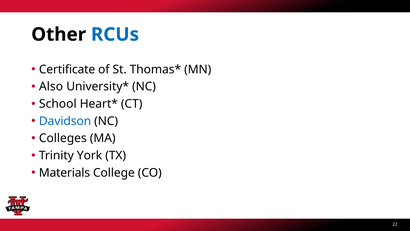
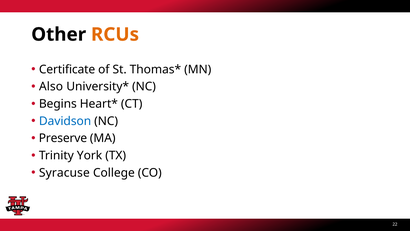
RCUs colour: blue -> orange
School: School -> Begins
Colleges: Colleges -> Preserve
Materials: Materials -> Syracuse
